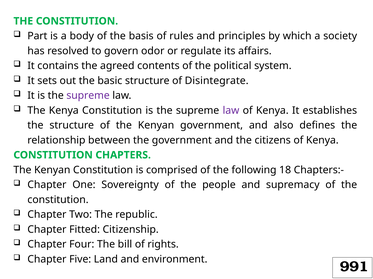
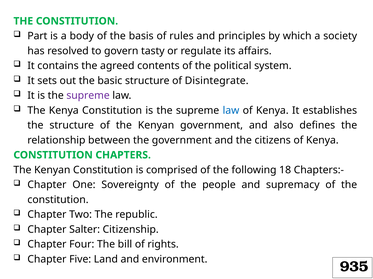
odor: odor -> tasty
law at (231, 111) colour: purple -> blue
Fitted: Fitted -> Salter
991: 991 -> 935
